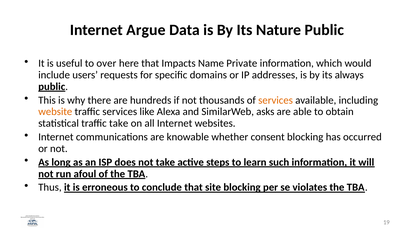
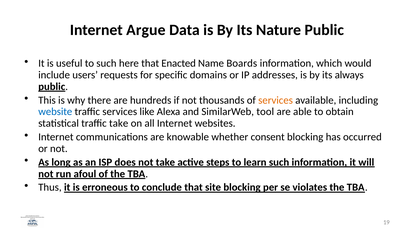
to over: over -> such
Impacts: Impacts -> Enacted
Private: Private -> Boards
website colour: orange -> blue
asks: asks -> tool
